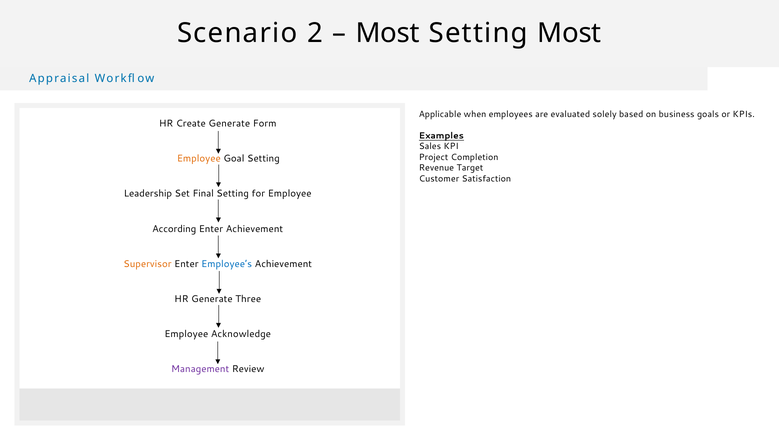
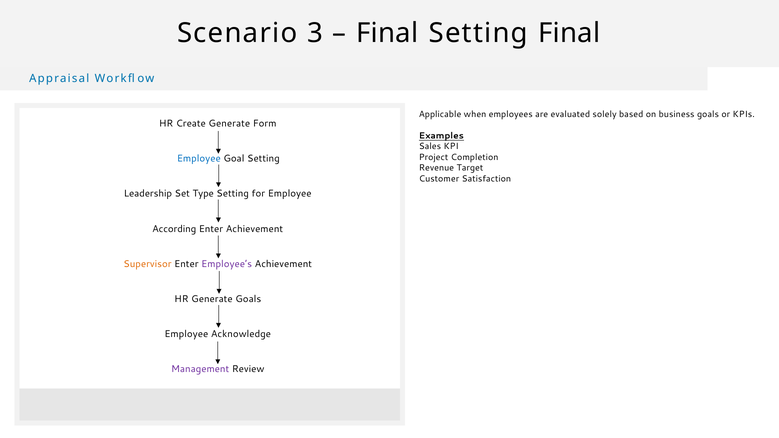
2: 2 -> 3
Most at (388, 33): Most -> Final
Setting Most: Most -> Final
Employee at (199, 159) colour: orange -> blue
Final: Final -> Type
Employee’s colour: blue -> purple
Generate Three: Three -> Goals
